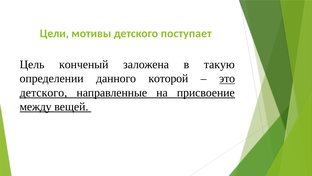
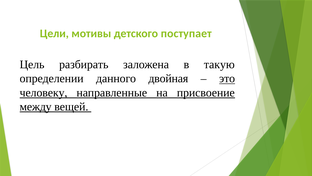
конченый: конченый -> разбирать
которой: которой -> двойная
детского at (43, 92): детского -> человеку
